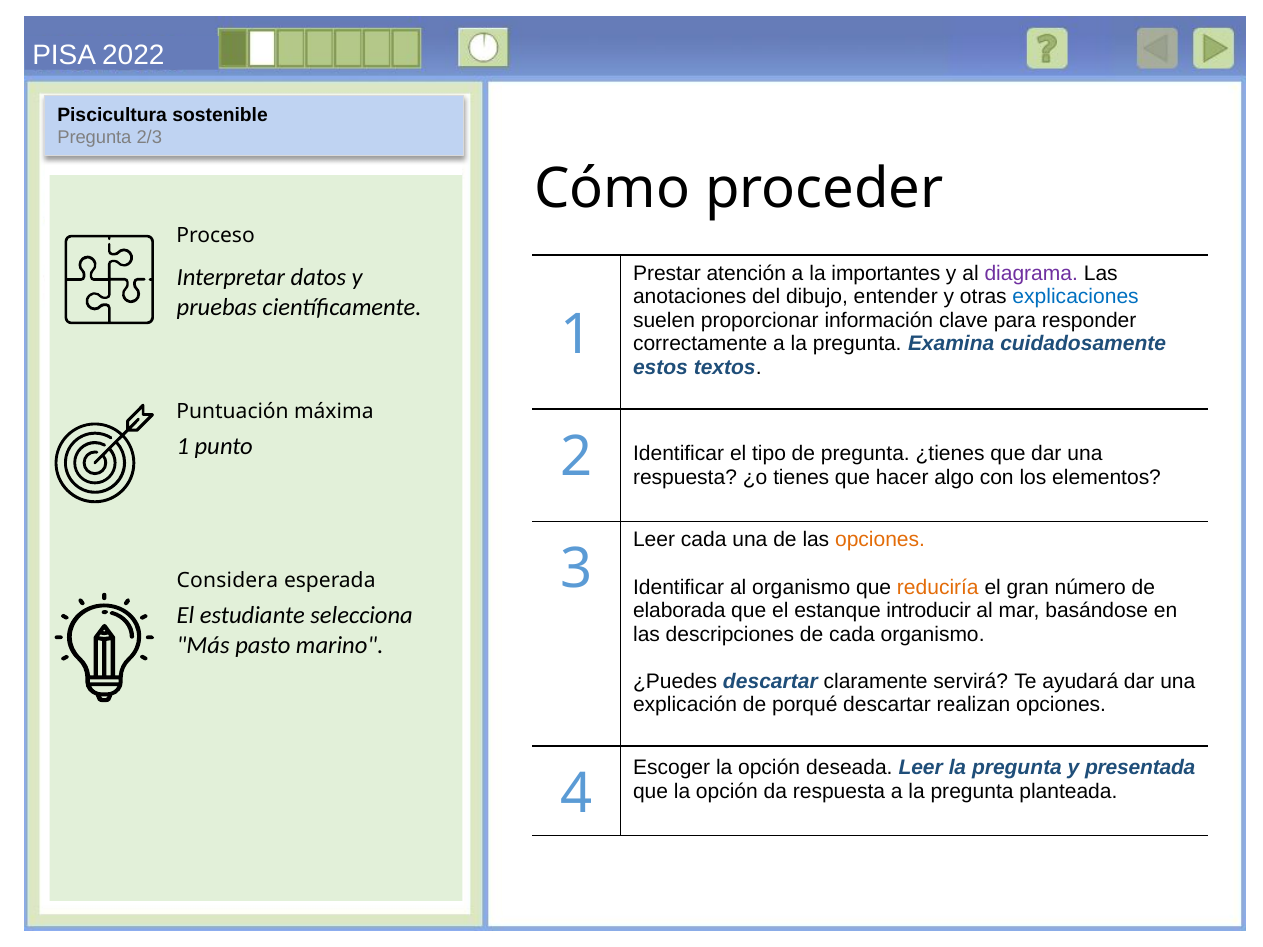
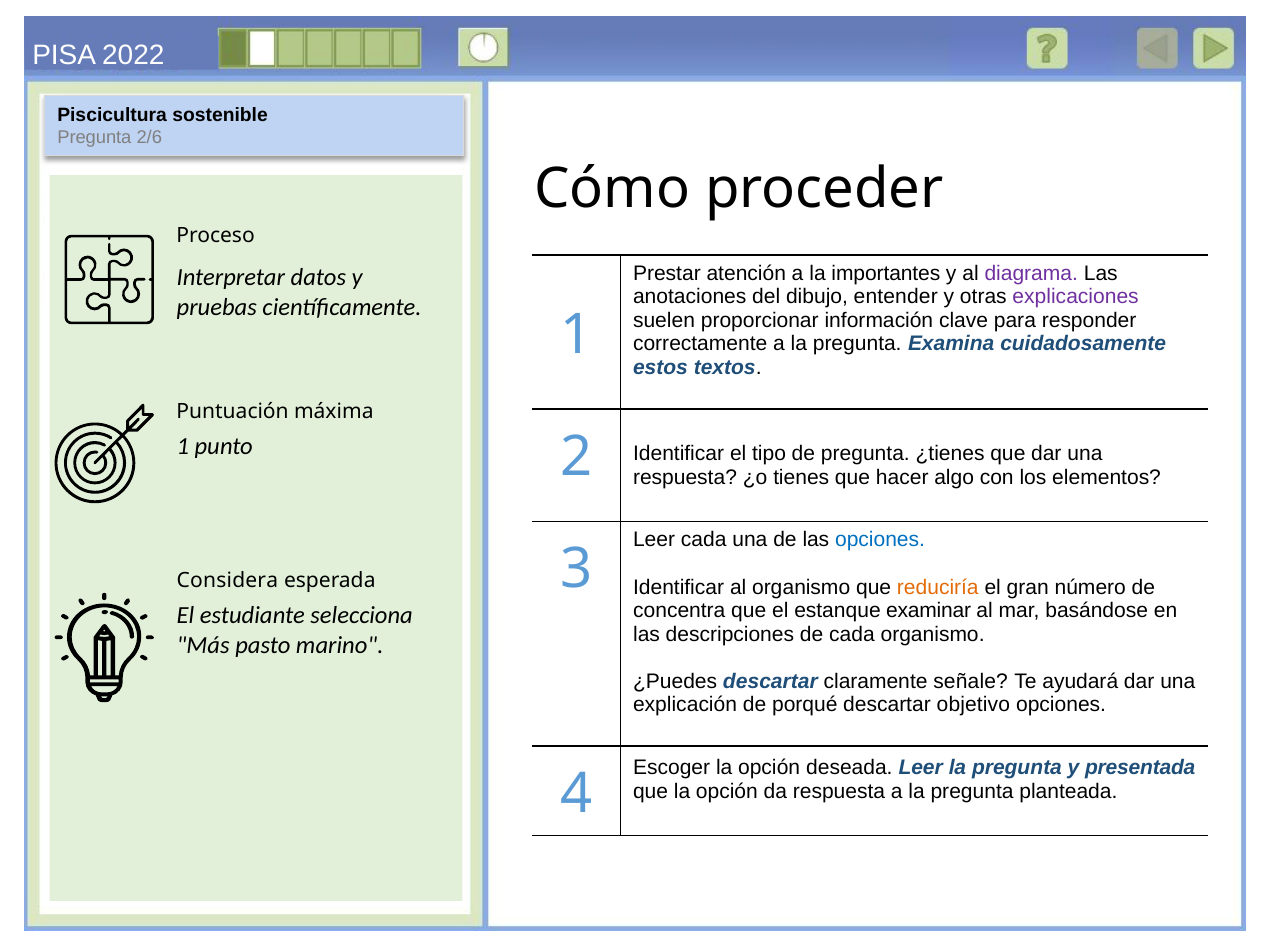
2/3: 2/3 -> 2/6
explicaciones colour: blue -> purple
opciones at (880, 540) colour: orange -> blue
elaborada: elaborada -> concentra
introducir: introducir -> examinar
servirá: servirá -> señale
realizan: realizan -> objetivo
